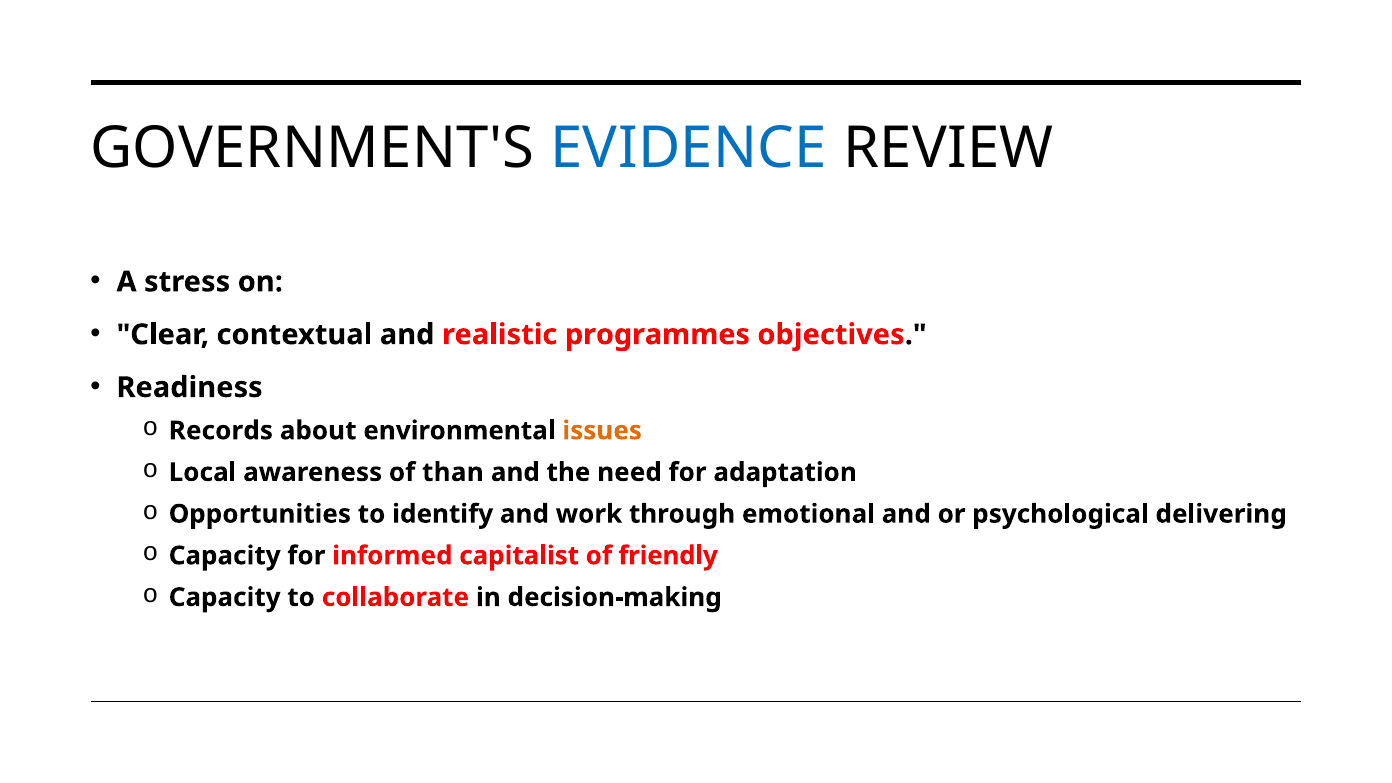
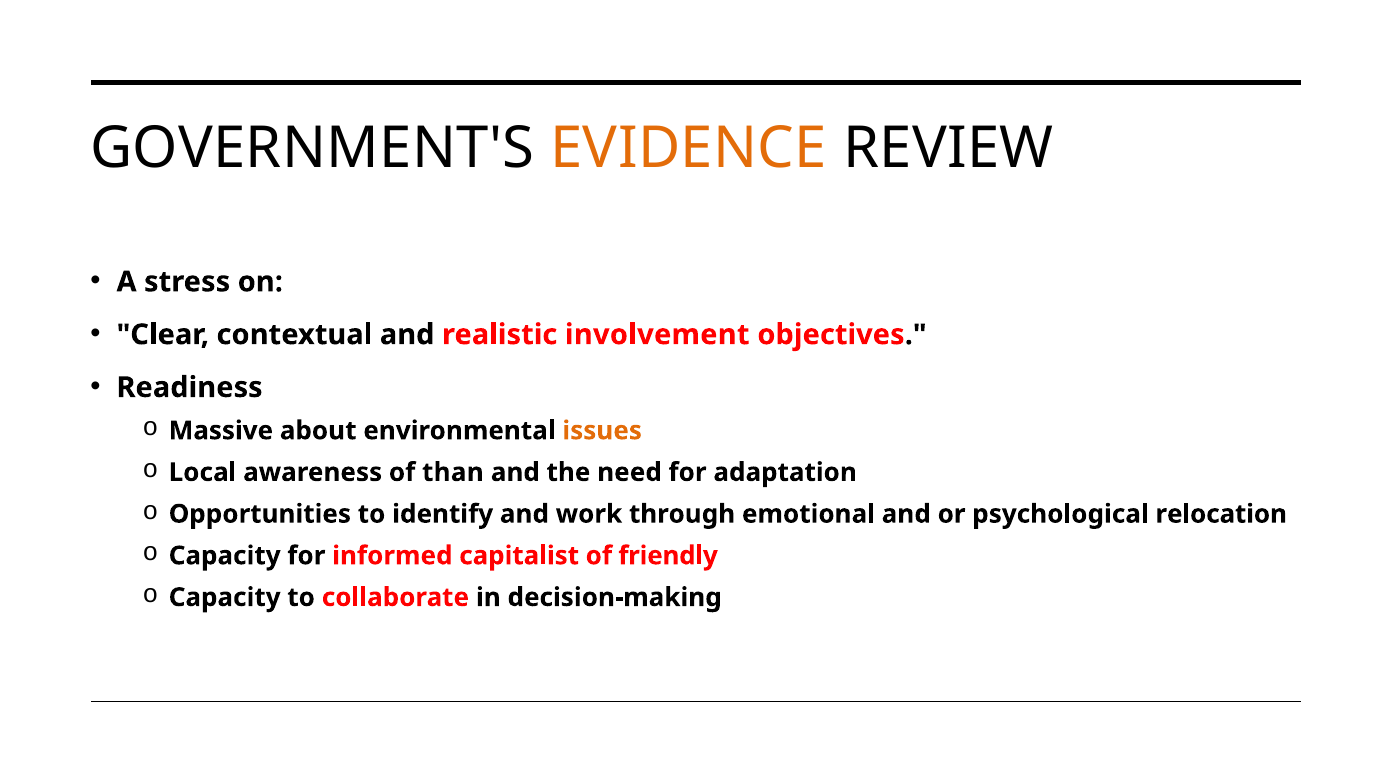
EVIDENCE colour: blue -> orange
programmes: programmes -> involvement
Records: Records -> Massive
delivering: delivering -> relocation
